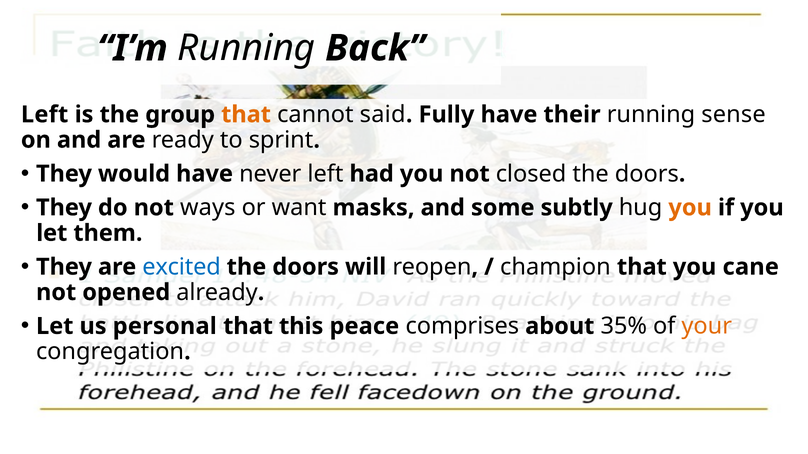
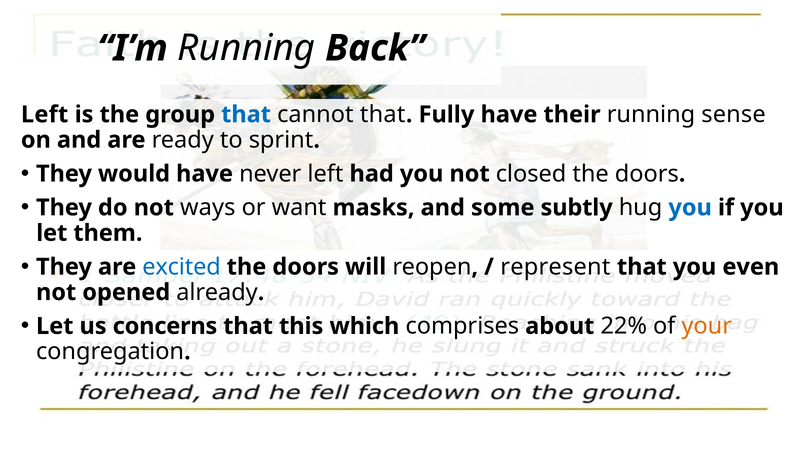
that at (246, 115) colour: orange -> blue
cannot said: said -> that
you at (690, 208) colour: orange -> blue
champion: champion -> represent
cane: cane -> even
personal: personal -> concerns
peace: peace -> which
35%: 35% -> 22%
